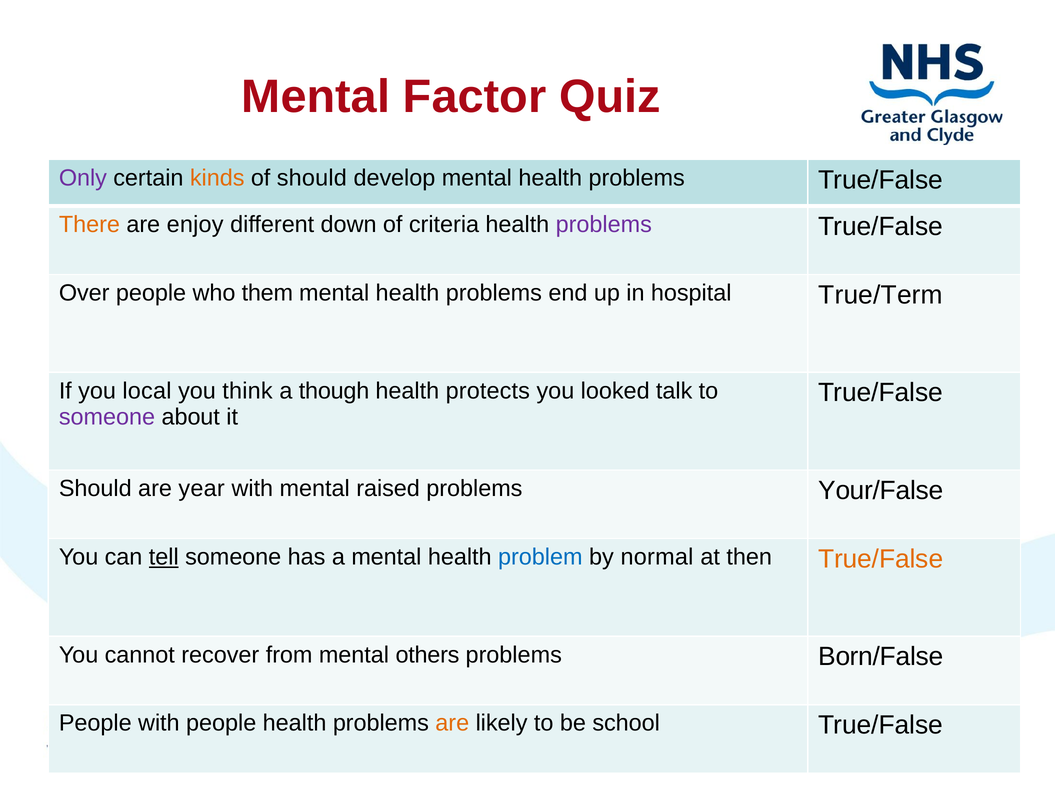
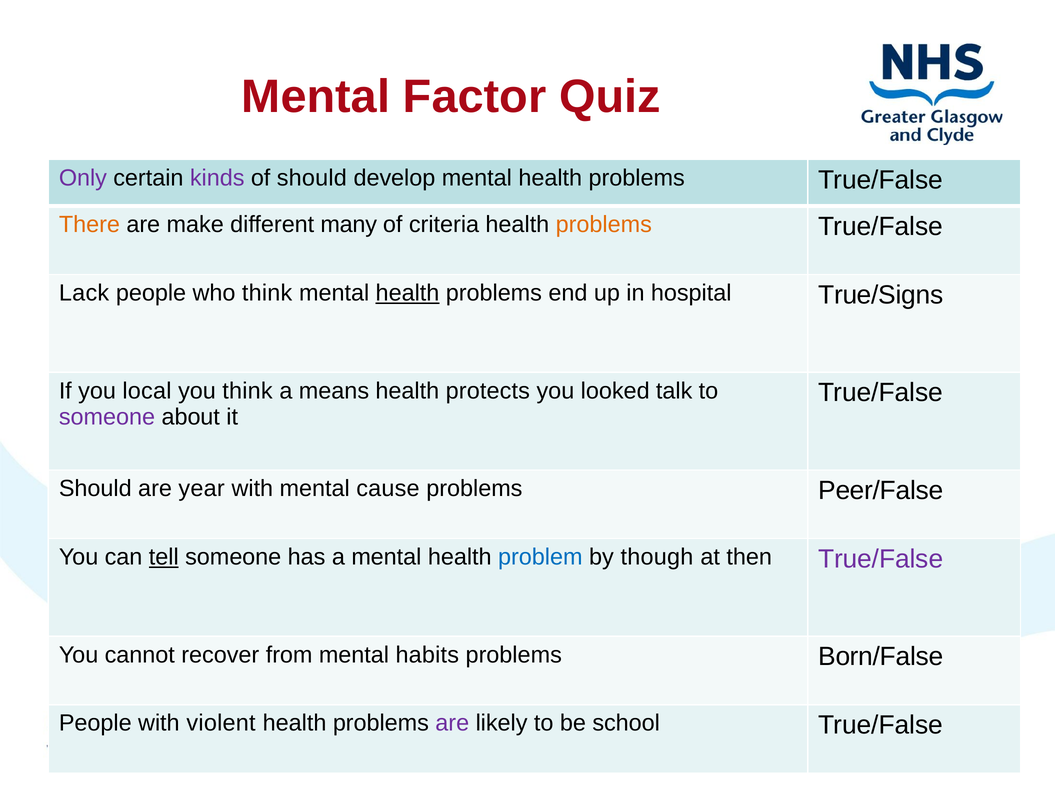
kinds colour: orange -> purple
enjoy: enjoy -> make
down: down -> many
problems at (604, 225) colour: purple -> orange
Over: Over -> Lack
who them: them -> think
health at (407, 293) underline: none -> present
True/Term: True/Term -> True/Signs
though: though -> means
raised: raised -> cause
Your/False: Your/False -> Peer/False
normal: normal -> though
True/False at (881, 559) colour: orange -> purple
others: others -> habits
with people: people -> violent
are at (452, 724) colour: orange -> purple
